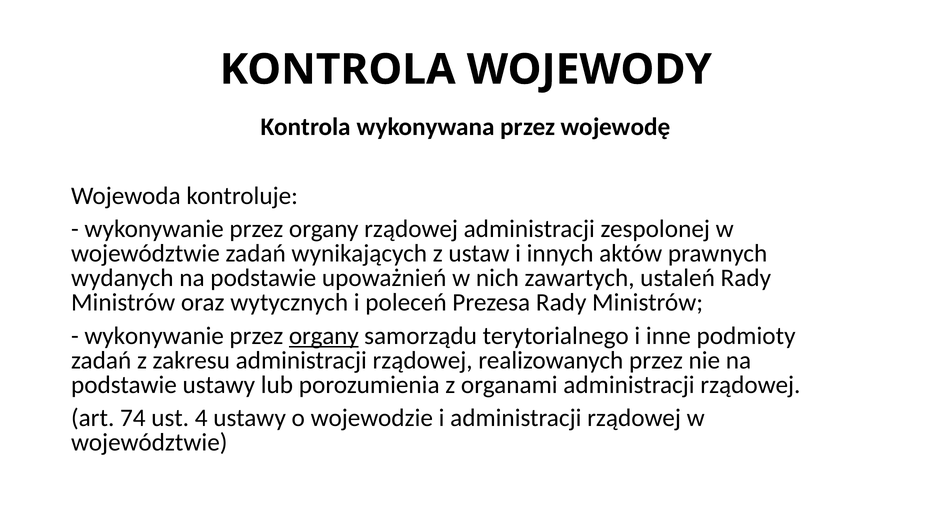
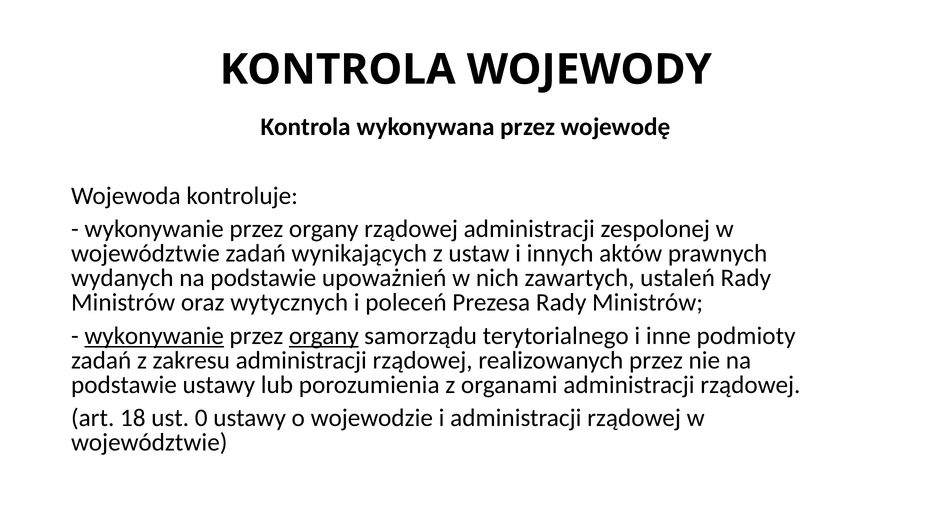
wykonywanie at (154, 336) underline: none -> present
74: 74 -> 18
4: 4 -> 0
